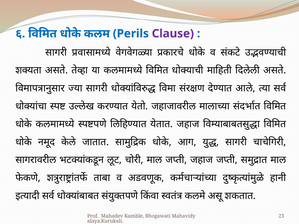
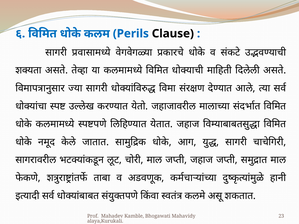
Clause colour: purple -> black
